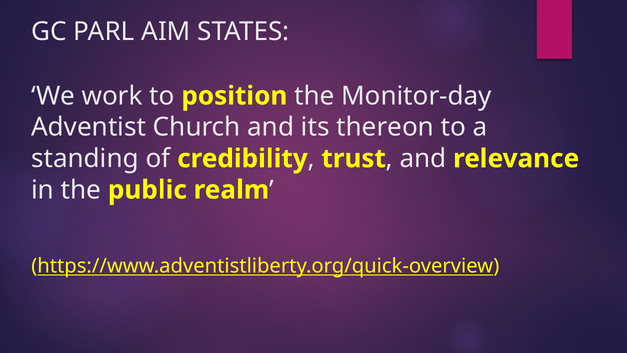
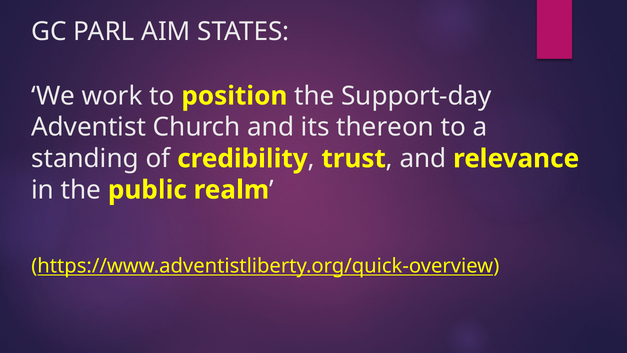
Monitor-day: Monitor-day -> Support-day
